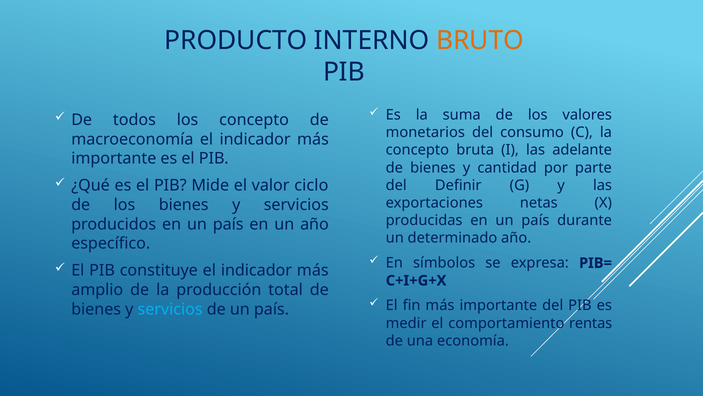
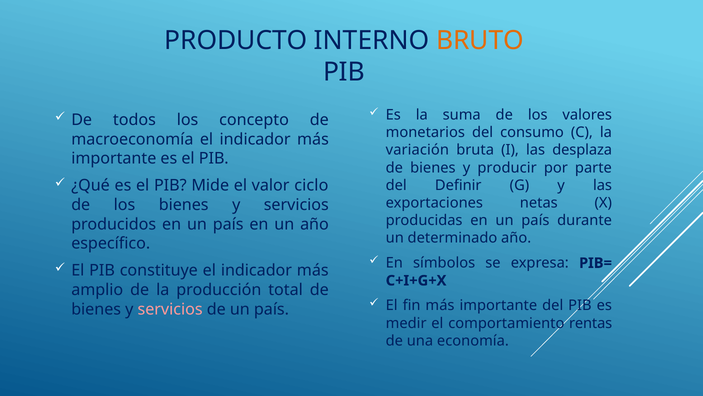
concepto at (417, 150): concepto -> variación
adelante: adelante -> desplaza
cantidad: cantidad -> producir
servicios at (170, 309) colour: light blue -> pink
